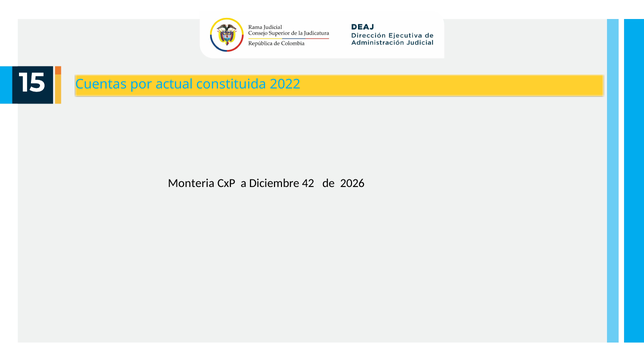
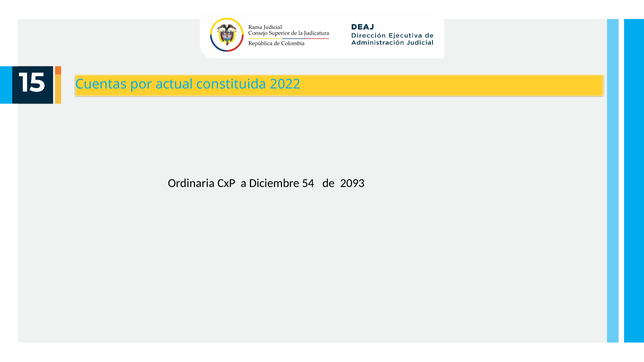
Monteria: Monteria -> Ordinaria
42: 42 -> 54
2026: 2026 -> 2093
